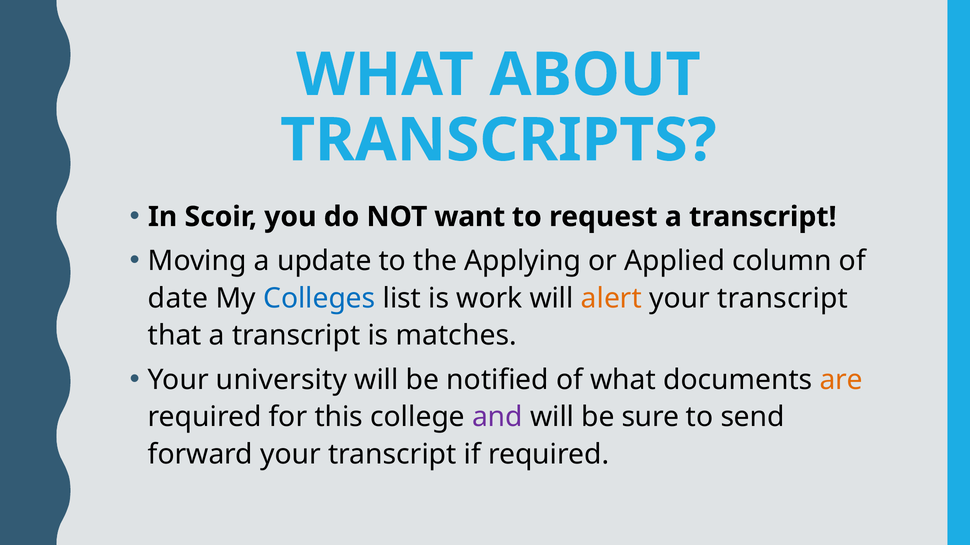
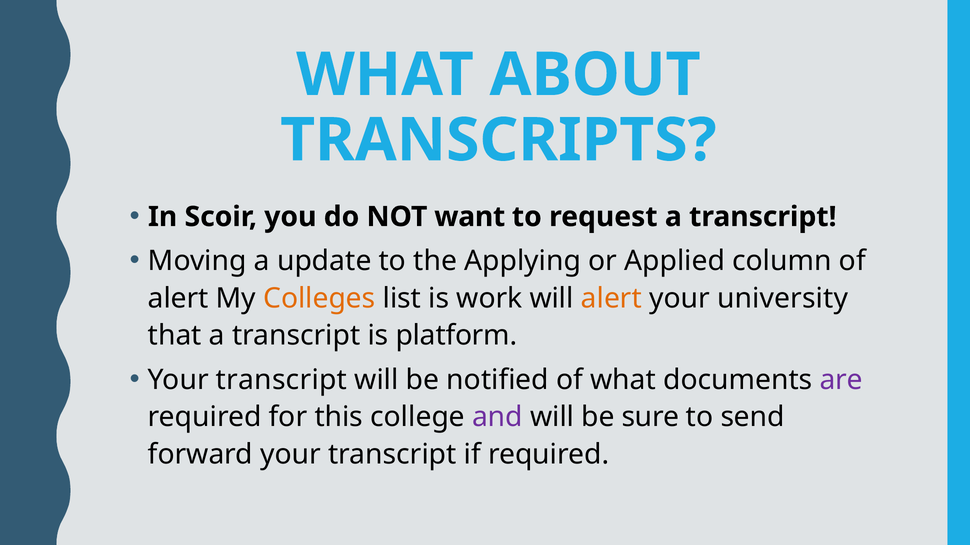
date at (178, 299): date -> alert
Colleges colour: blue -> orange
transcript at (783, 299): transcript -> university
matches: matches -> platform
university at (281, 380): university -> transcript
are colour: orange -> purple
